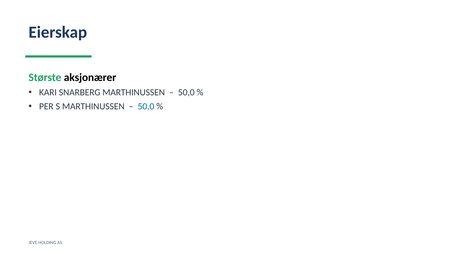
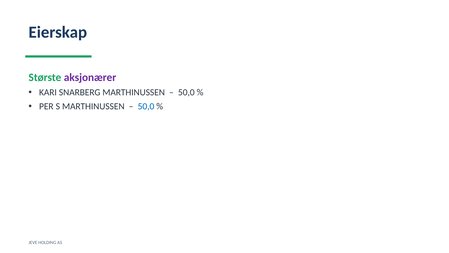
aksjonærer colour: black -> purple
